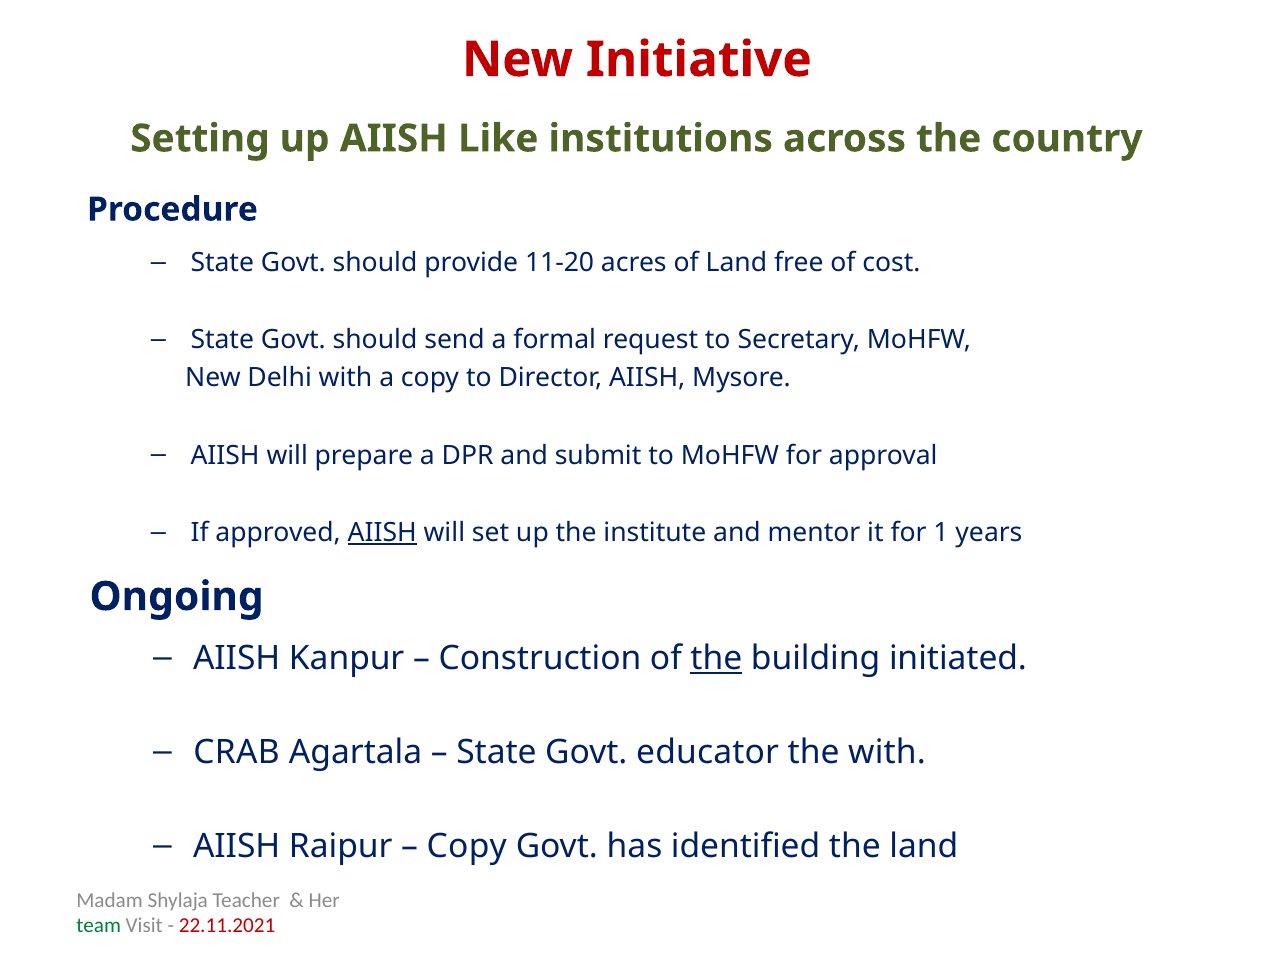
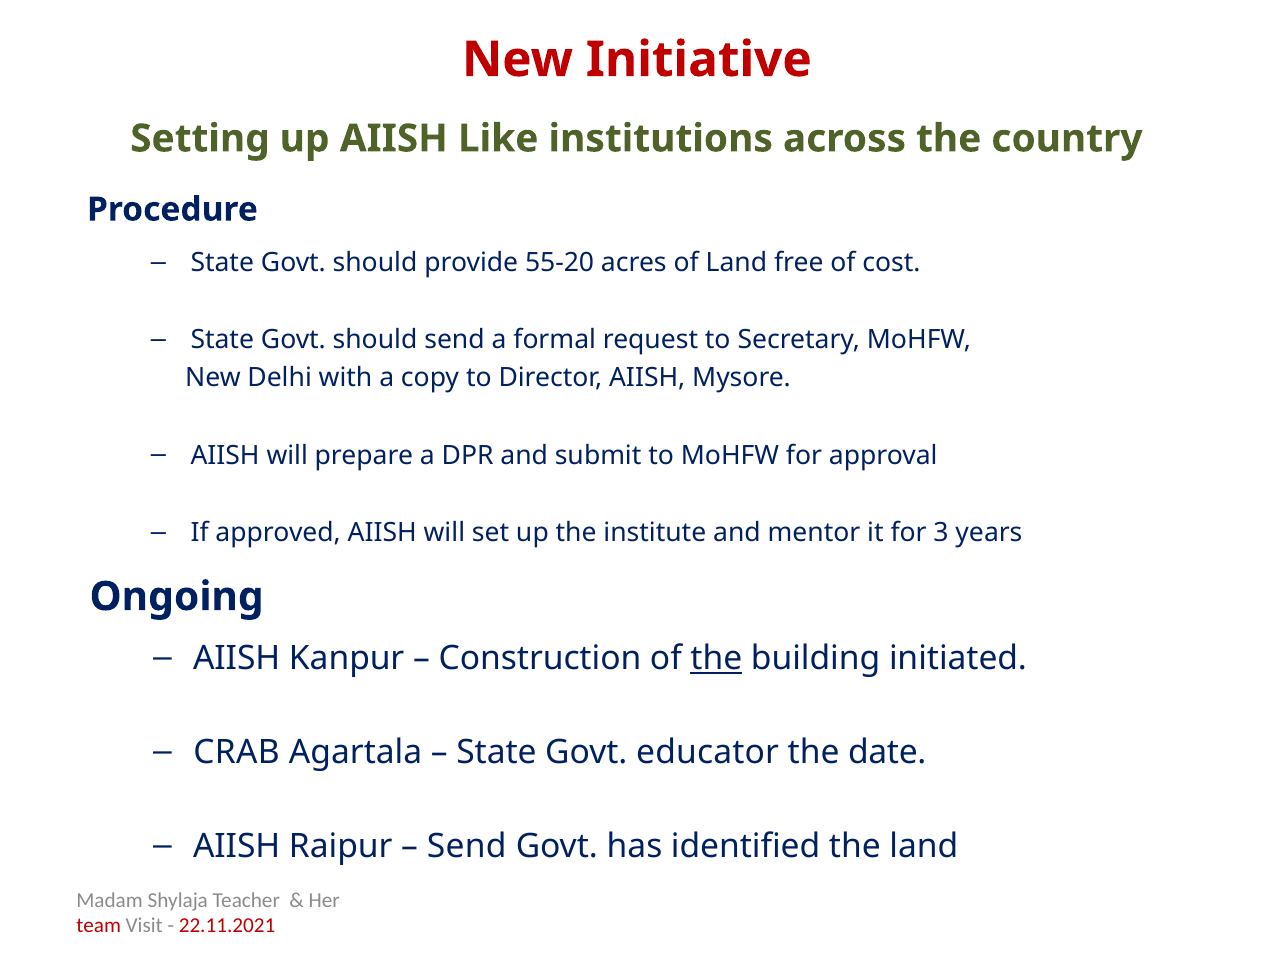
11-20: 11-20 -> 55-20
AIISH at (382, 532) underline: present -> none
1: 1 -> 3
the with: with -> date
Copy at (467, 846): Copy -> Send
team colour: green -> red
